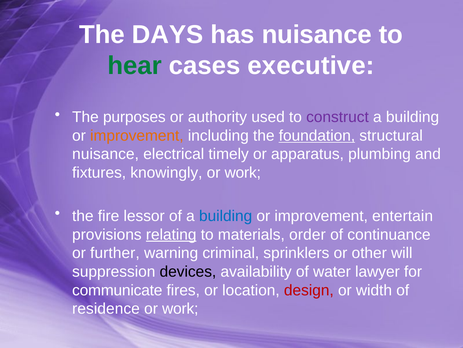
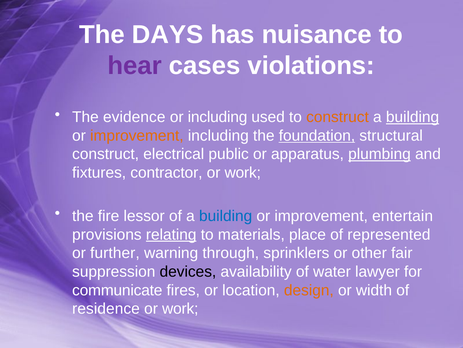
hear colour: green -> purple
executive: executive -> violations
purposes: purposes -> evidence
or authority: authority -> including
construct at (337, 117) colour: purple -> orange
building at (413, 117) underline: none -> present
nuisance at (106, 154): nuisance -> construct
timely: timely -> public
plumbing underline: none -> present
knowingly: knowingly -> contractor
order: order -> place
continuance: continuance -> represented
criminal: criminal -> through
will: will -> fair
design colour: red -> orange
